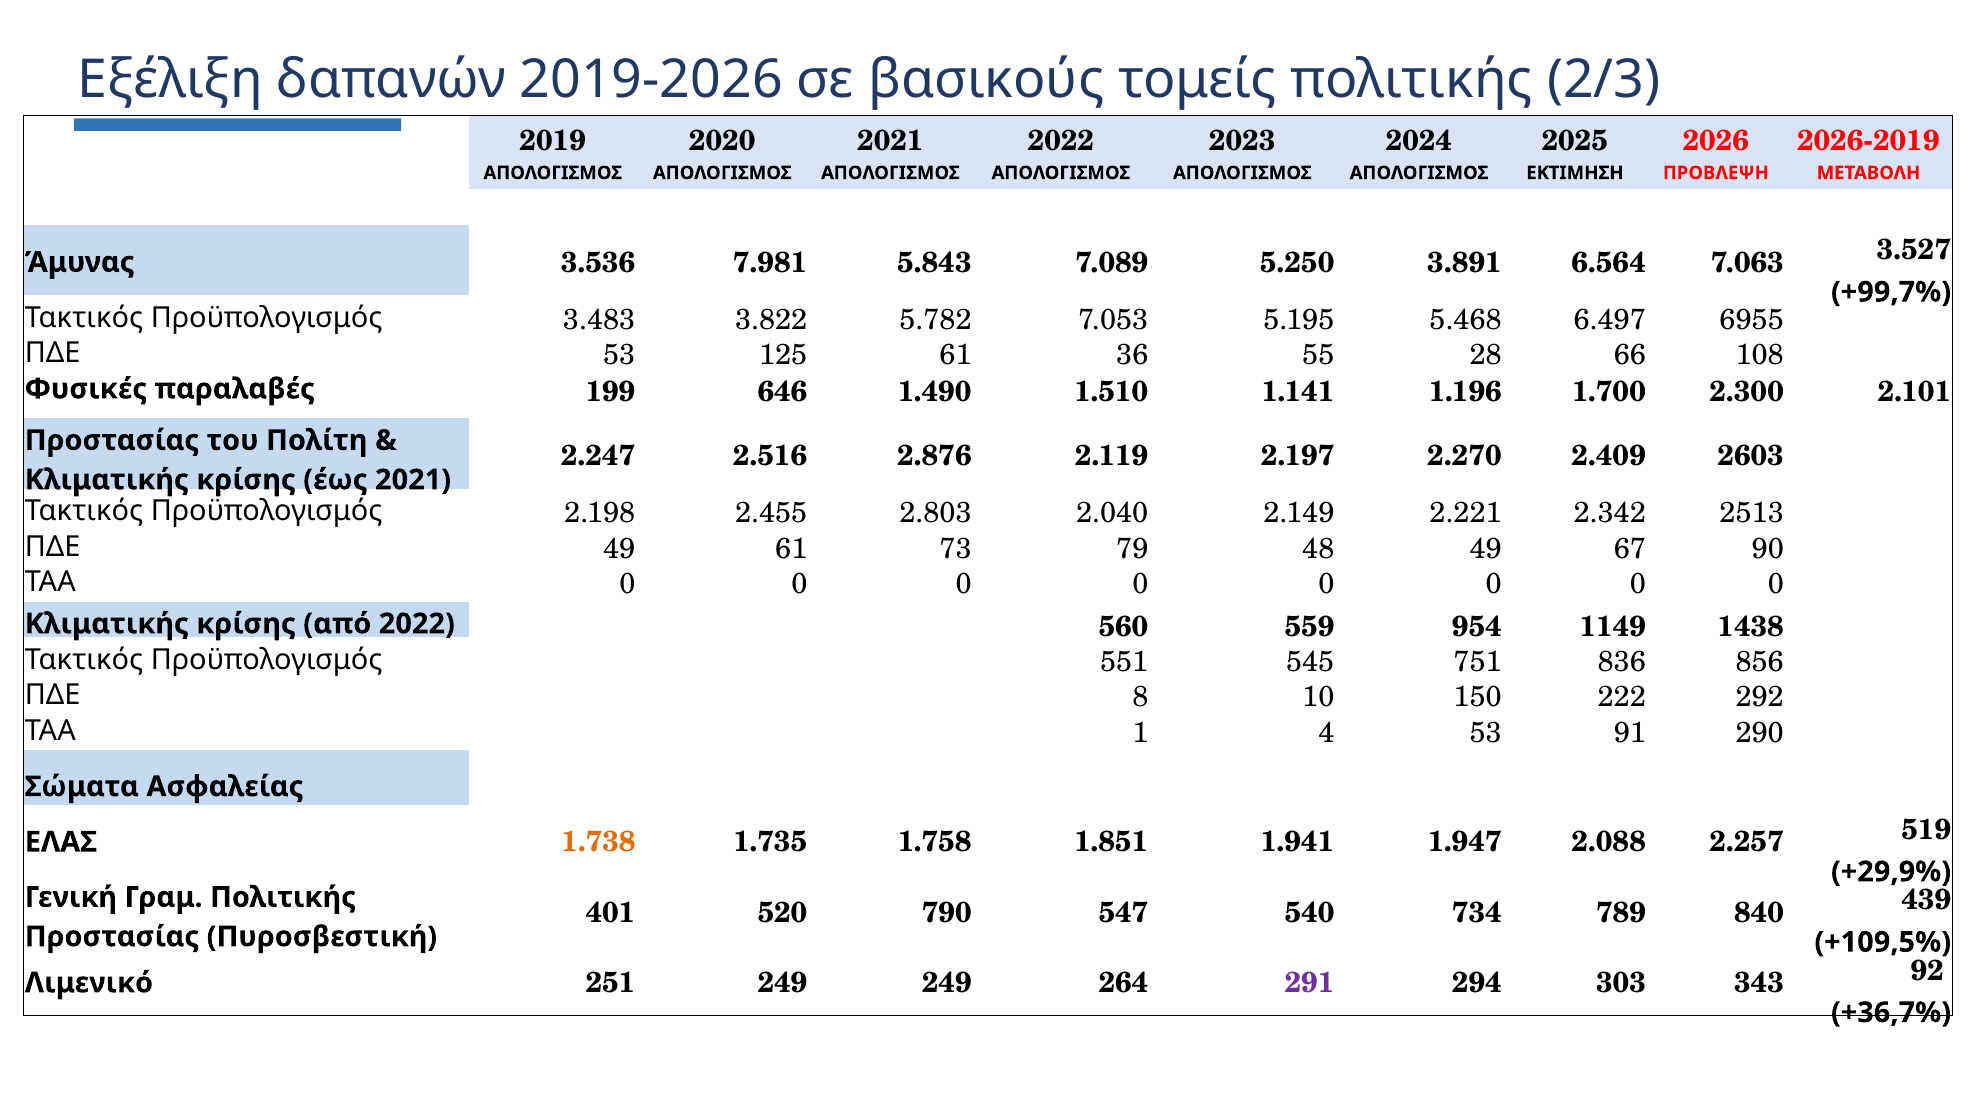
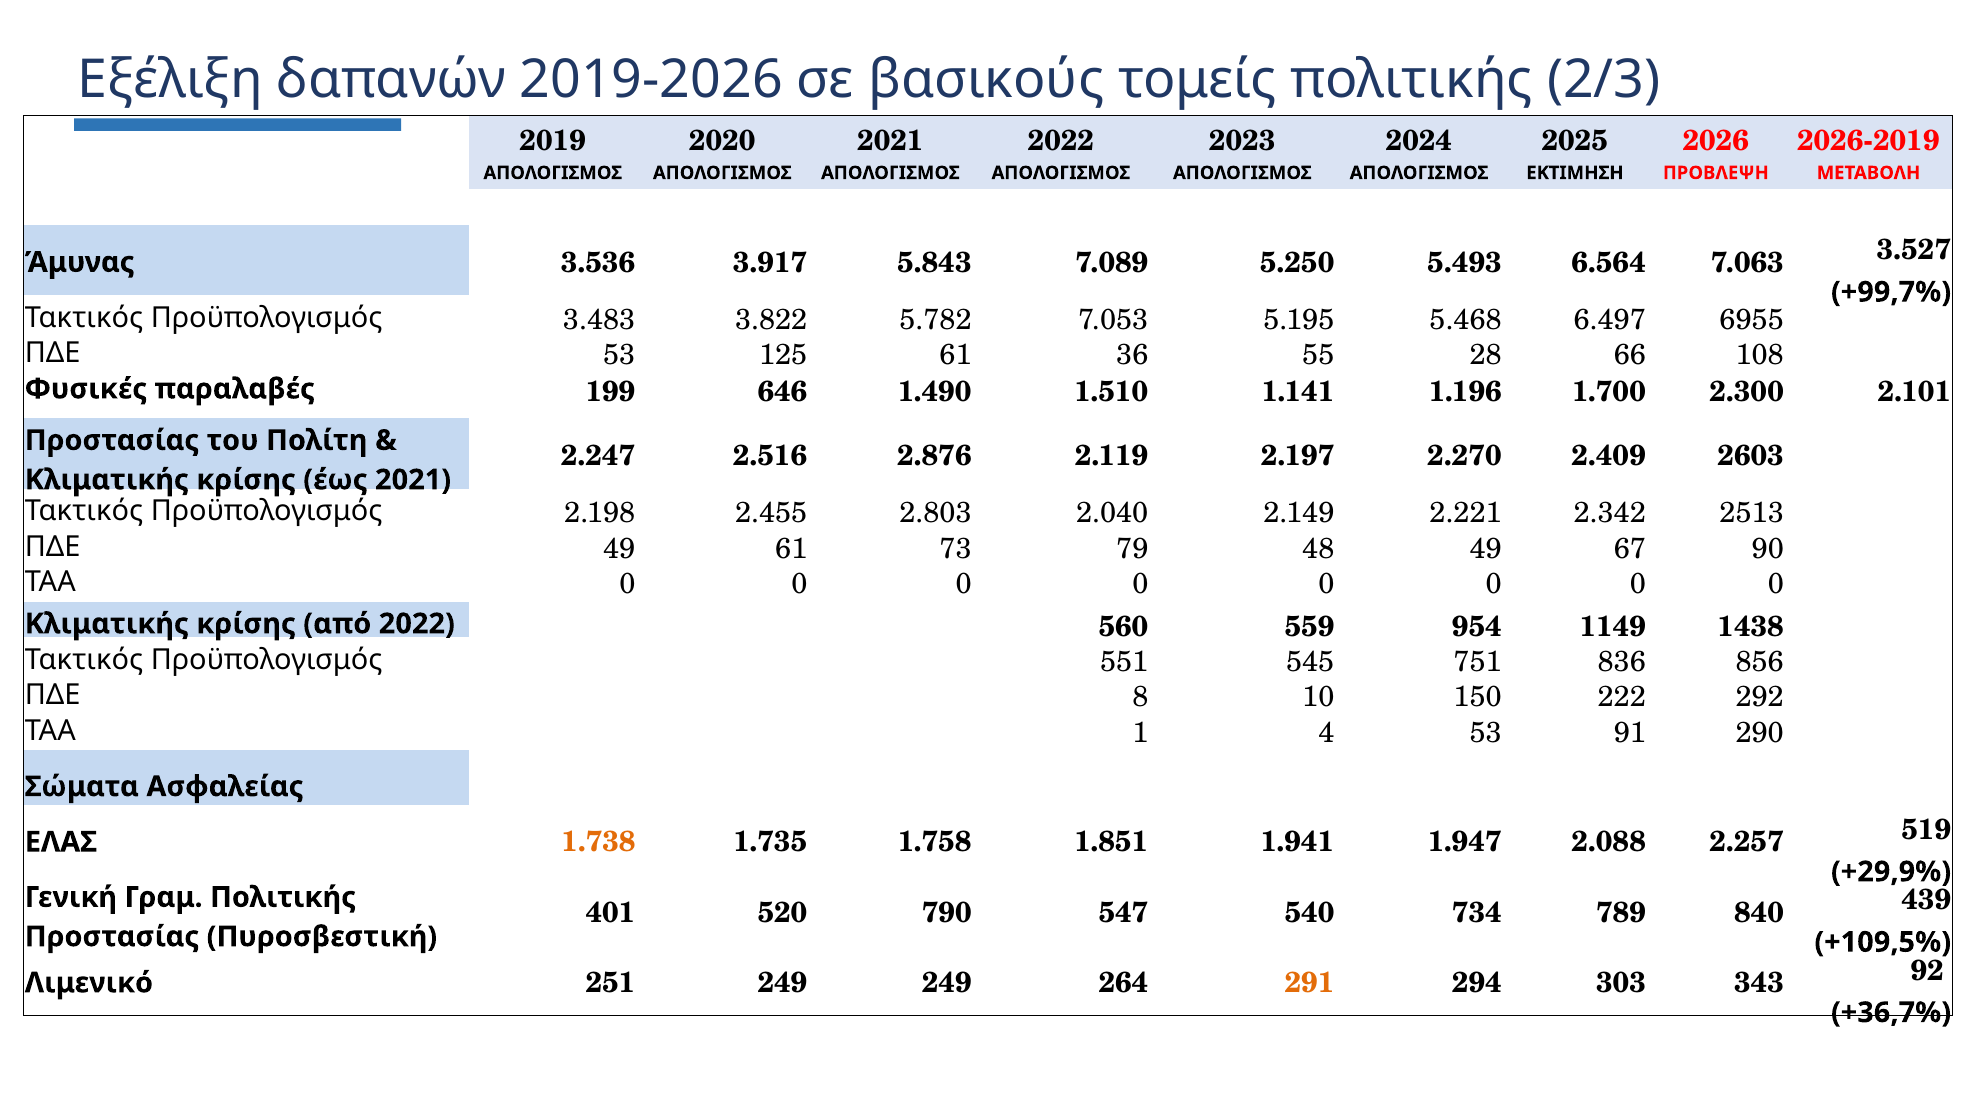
7.981: 7.981 -> 3.917
3.891: 3.891 -> 5.493
291 colour: purple -> orange
